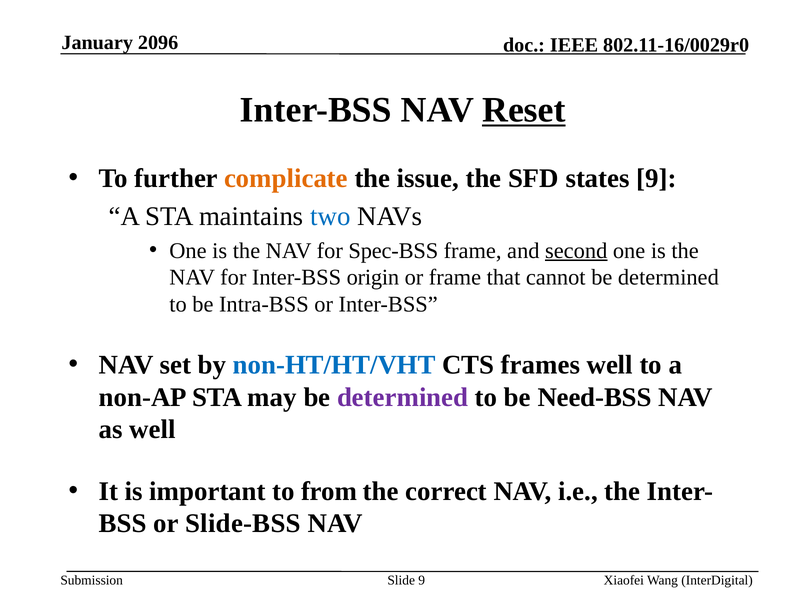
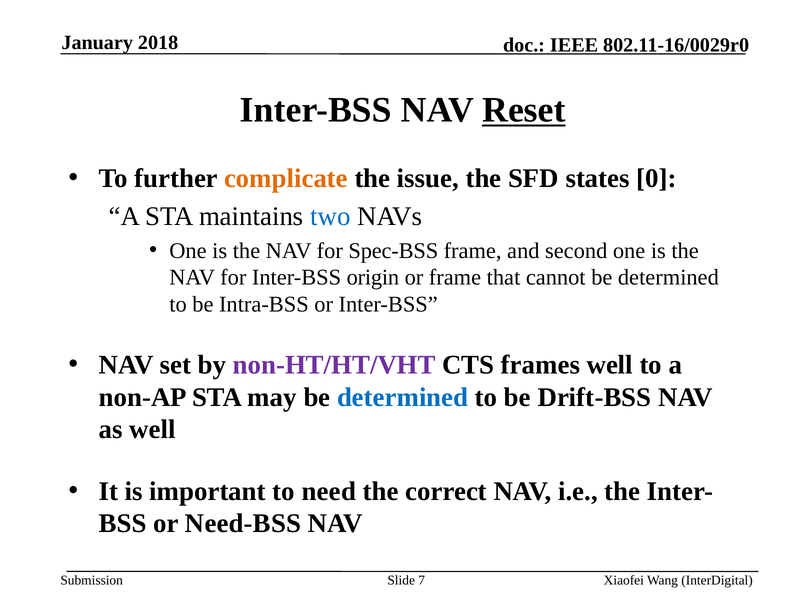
2096: 2096 -> 2018
states 9: 9 -> 0
second underline: present -> none
non-HT/HT/VHT colour: blue -> purple
determined at (403, 397) colour: purple -> blue
Need-BSS: Need-BSS -> Drift-BSS
from: from -> need
Slide-BSS: Slide-BSS -> Need-BSS
Slide 9: 9 -> 7
